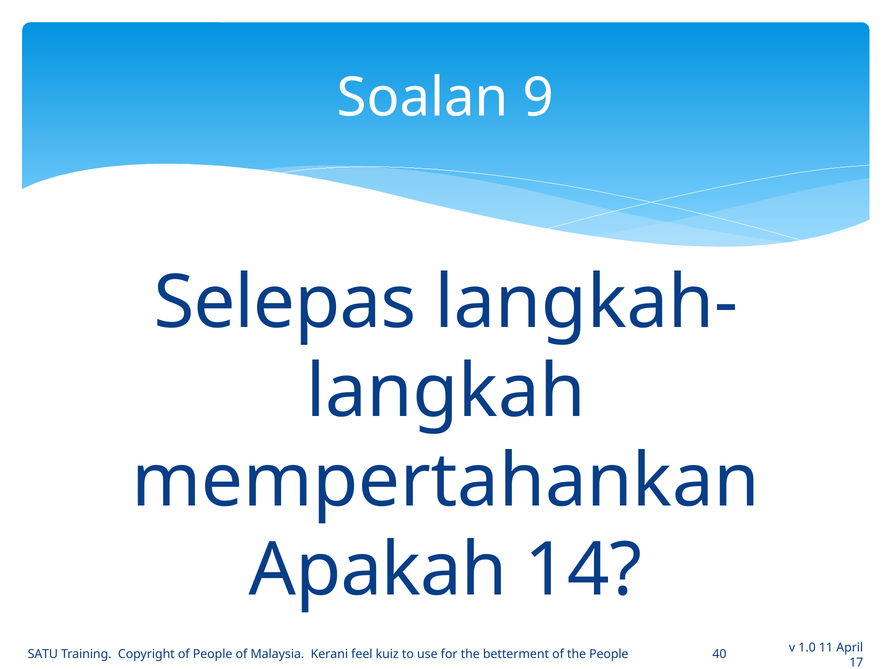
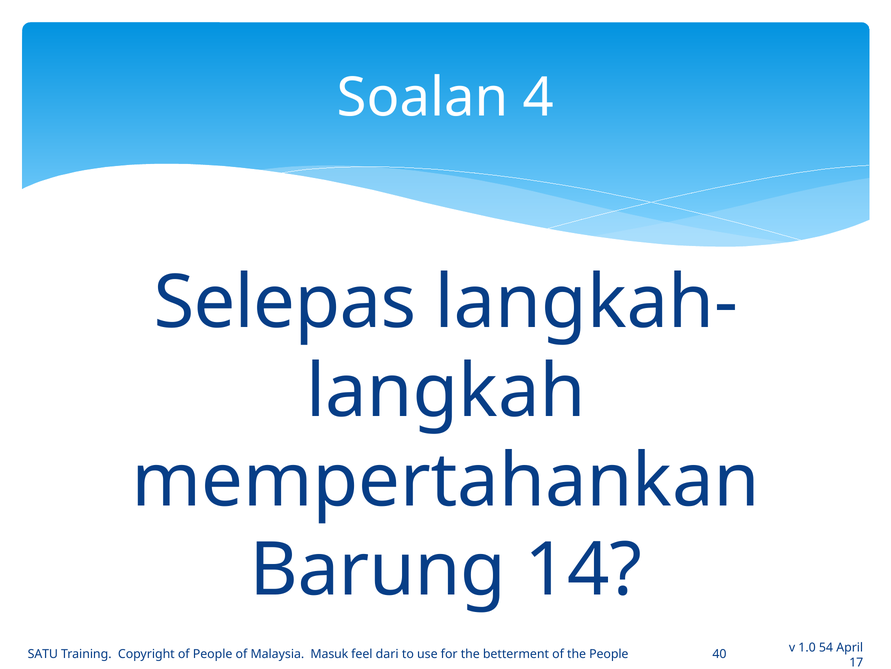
9: 9 -> 4
Apakah: Apakah -> Barung
11: 11 -> 54
Kerani: Kerani -> Masuk
kuiz: kuiz -> dari
